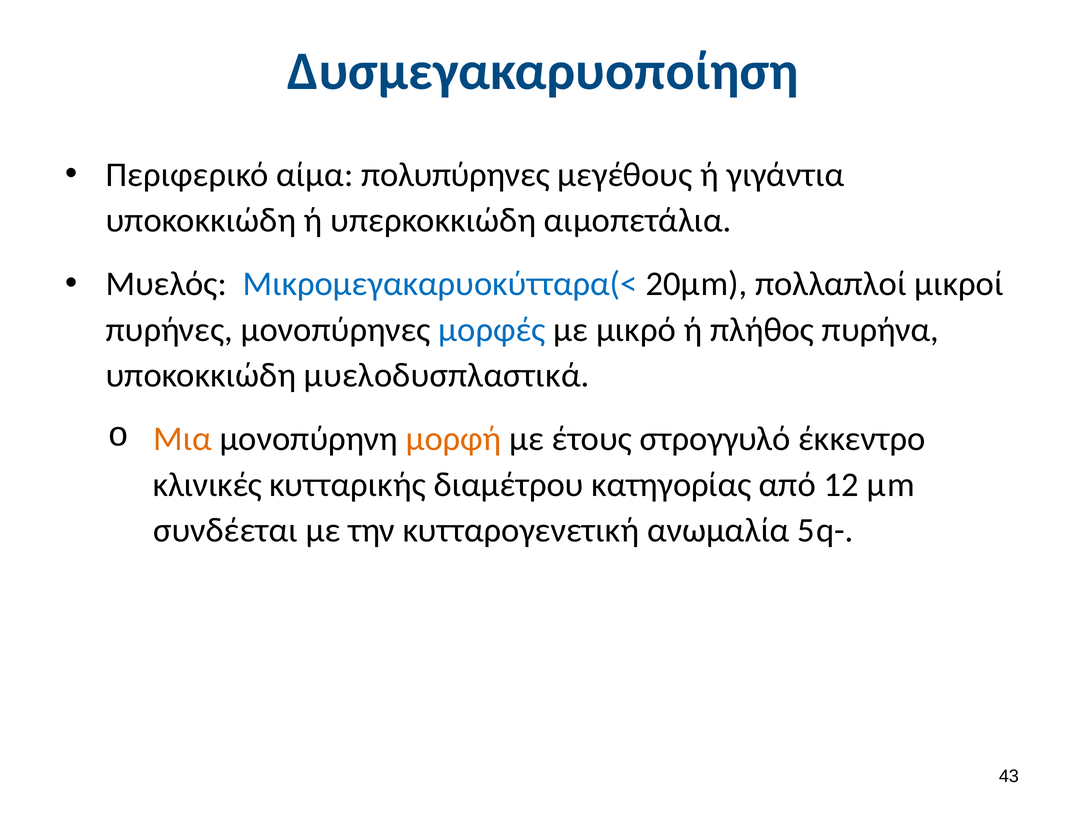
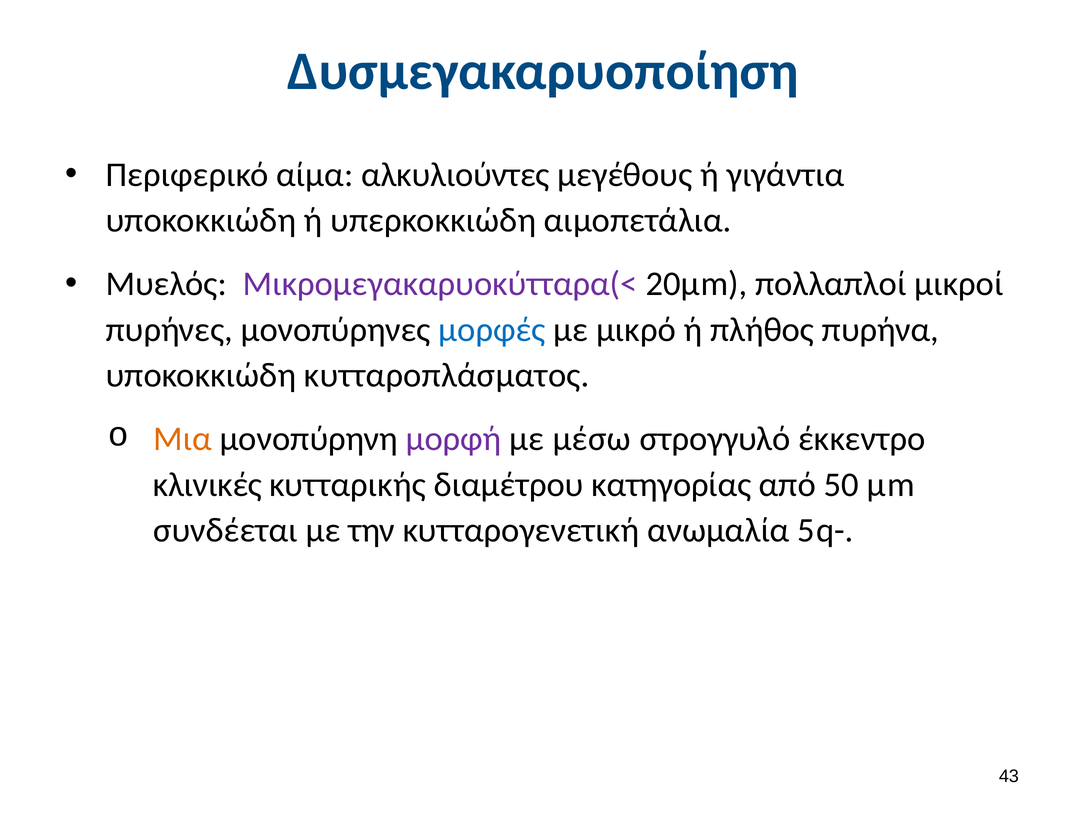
πολυπύρηνες: πολυπύρηνες -> αλκυλιούντες
Μικρομεγακαρυοκύτταρα(< colour: blue -> purple
μυελοδυσπλαστικά: μυελοδυσπλαστικά -> κυτταροπλάσματος
μορφή colour: orange -> purple
έτους: έτους -> μέσω
12: 12 -> 50
